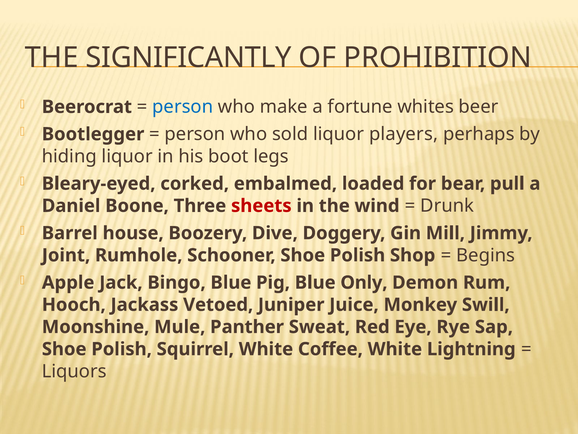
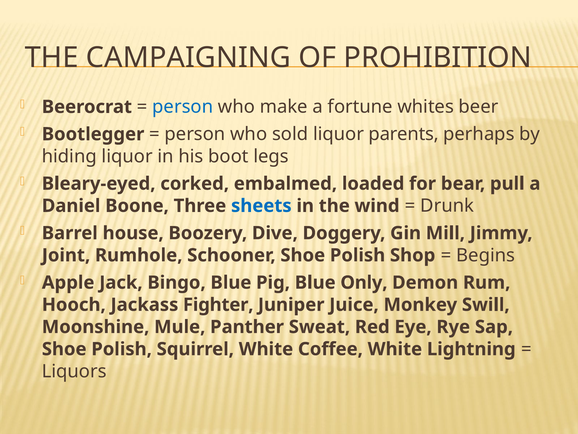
SIGNIFICANTLY: SIGNIFICANTLY -> CAMPAIGNING
players: players -> parents
sheets colour: red -> blue
Vetoed: Vetoed -> Fighter
